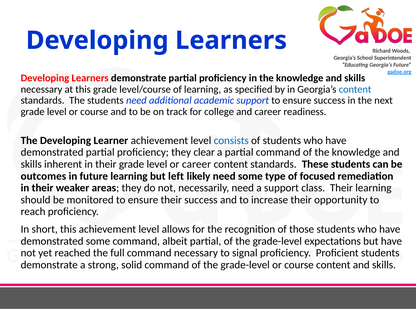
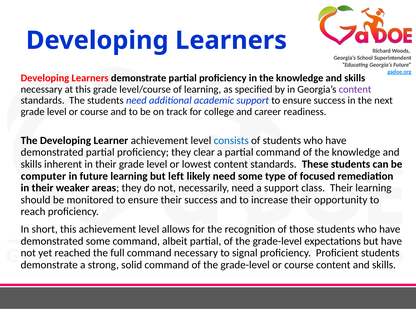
content at (355, 89) colour: blue -> purple
or career: career -> lowest
outcomes: outcomes -> computer
